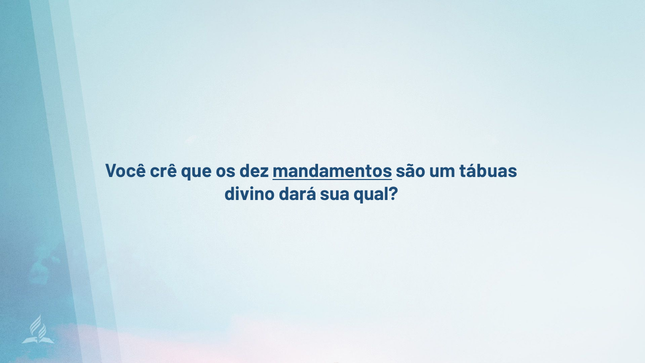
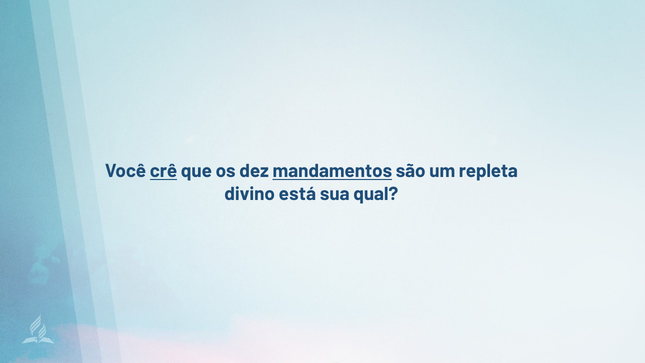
crê underline: none -> present
tábuas: tábuas -> repleta
dará: dará -> está
